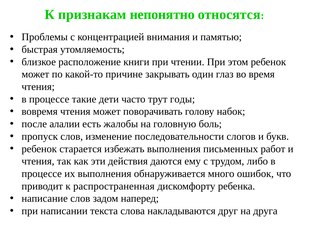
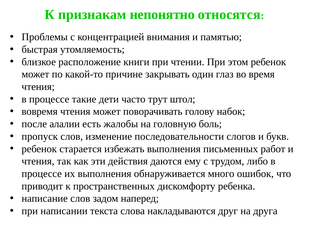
годы: годы -> штол
распространенная: распространенная -> пространственных
